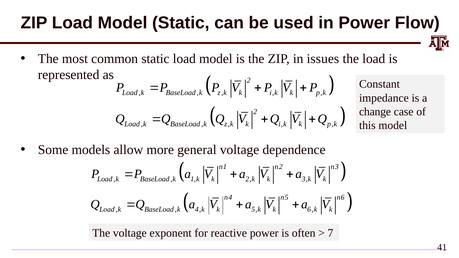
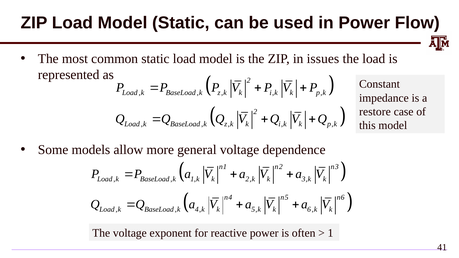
change: change -> restore
7 at (331, 233): 7 -> 1
